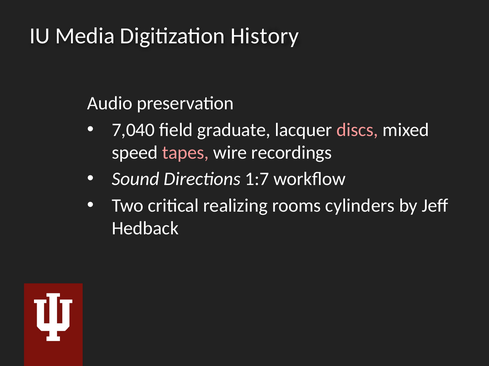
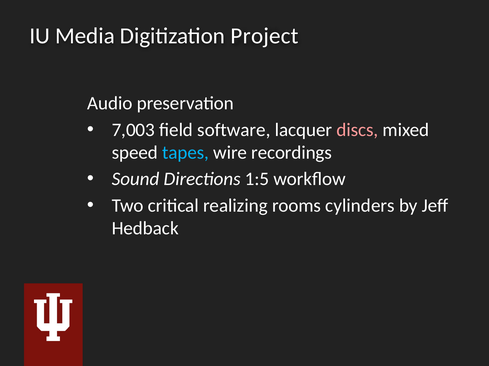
History: History -> Project
7,040: 7,040 -> 7,003
graduate: graduate -> software
tapes colour: pink -> light blue
1:7: 1:7 -> 1:5
